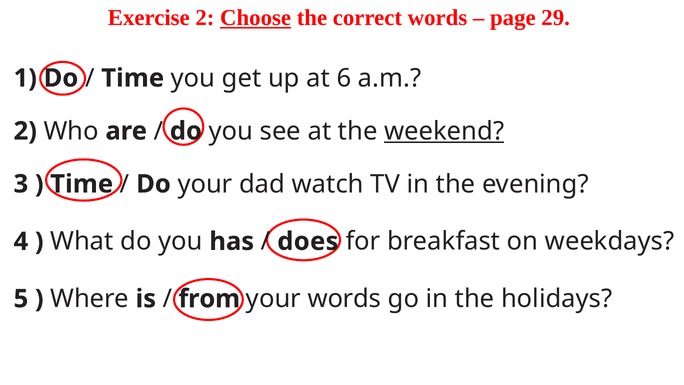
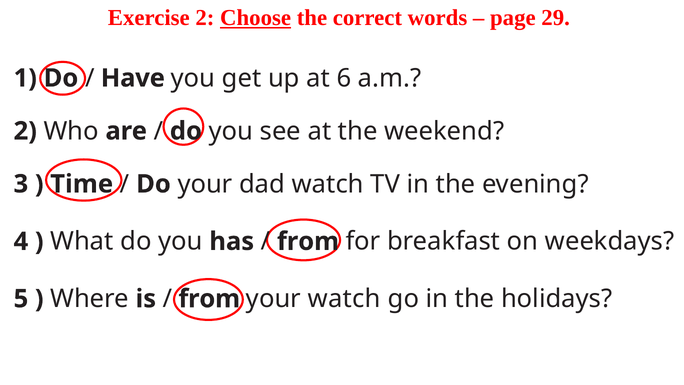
Time at (133, 78): Time -> Have
weekend underline: present -> none
does at (308, 241): does -> from
your words: words -> watch
